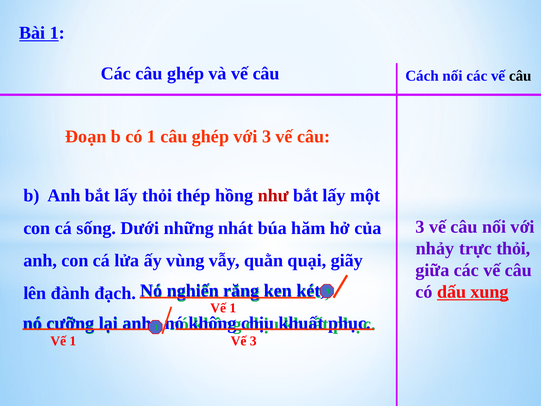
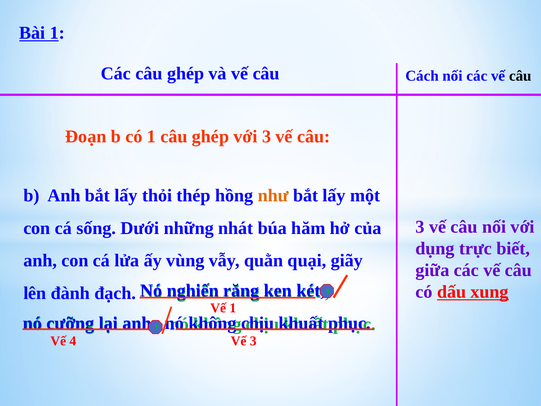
như colour: red -> orange
nhảy: nhảy -> dụng
trực thỏi: thỏi -> biết
1 at (73, 341): 1 -> 4
